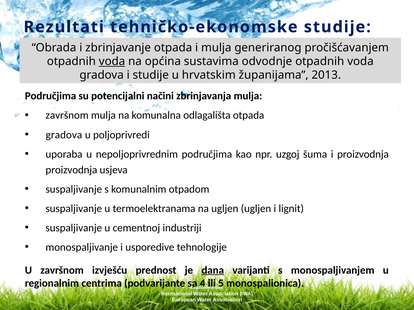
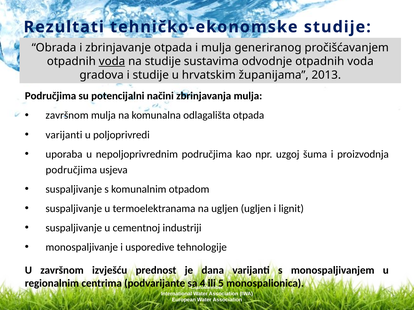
na općina: općina -> studije
gradova at (64, 135): gradova -> varijanti
proizvodnja at (71, 170): proizvodnja -> područjima
dana underline: present -> none
